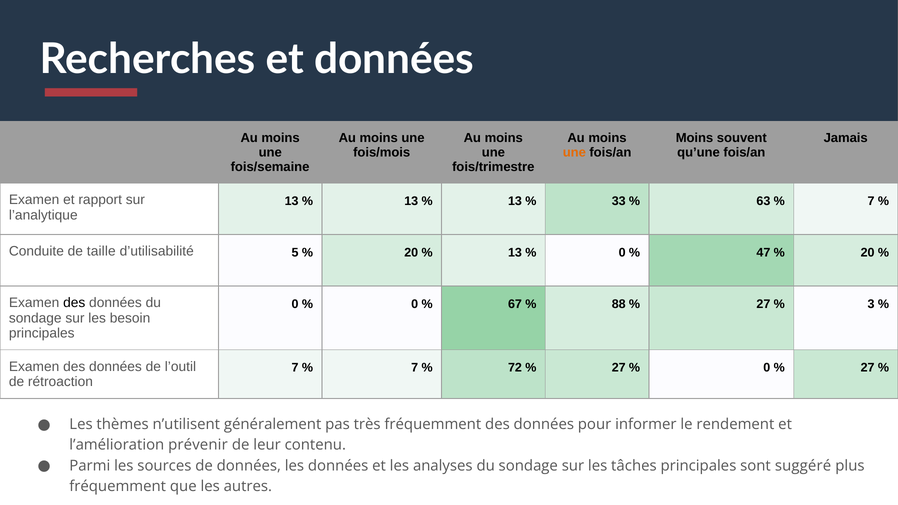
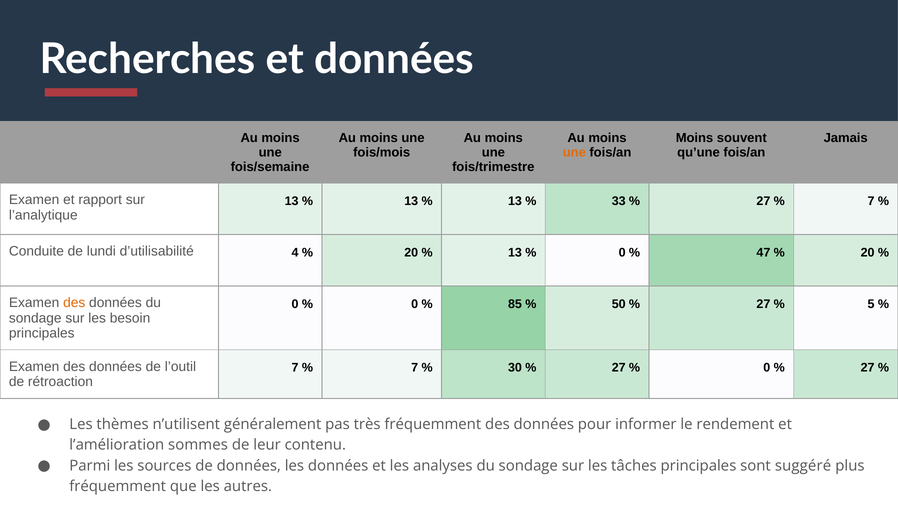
63 at (763, 201): 63 -> 27
taille: taille -> lundi
5: 5 -> 4
des at (74, 303) colour: black -> orange
67: 67 -> 85
88: 88 -> 50
3: 3 -> 5
72: 72 -> 30
prévenir: prévenir -> sommes
